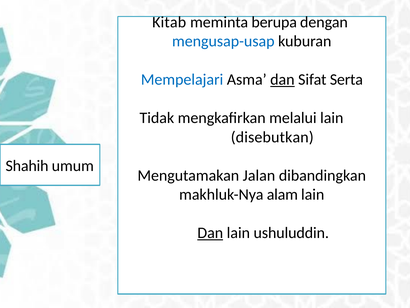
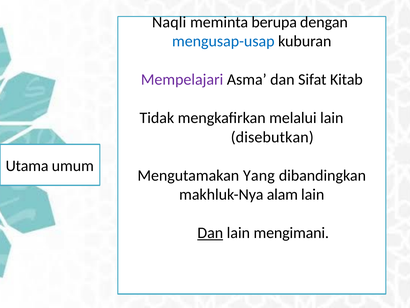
Kitab: Kitab -> Naqli
Mempelajari colour: blue -> purple
dan at (282, 80) underline: present -> none
Serta: Serta -> Kitab
Shahih: Shahih -> Utama
Jalan: Jalan -> Yang
ushuluddin: ushuluddin -> mengimani
